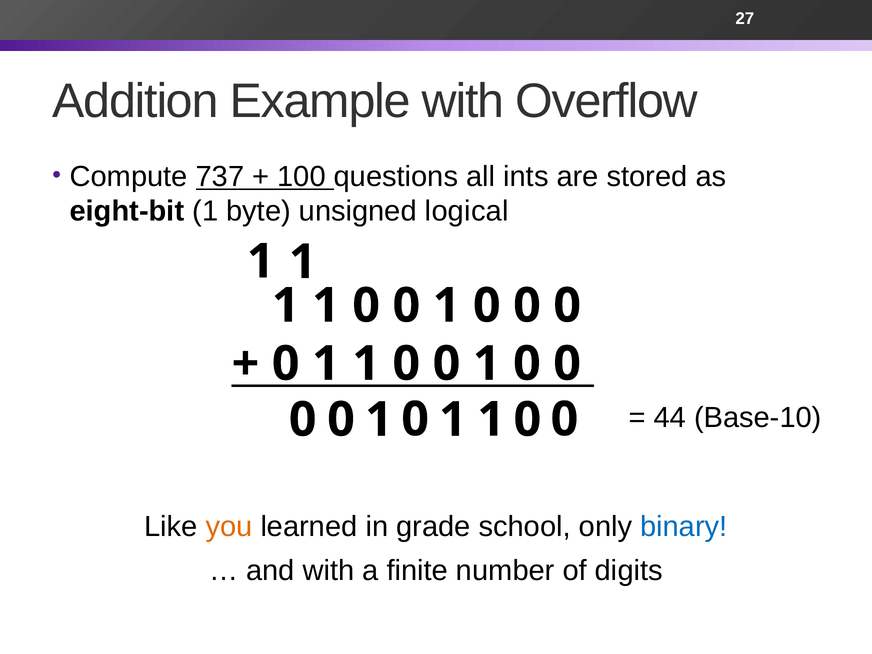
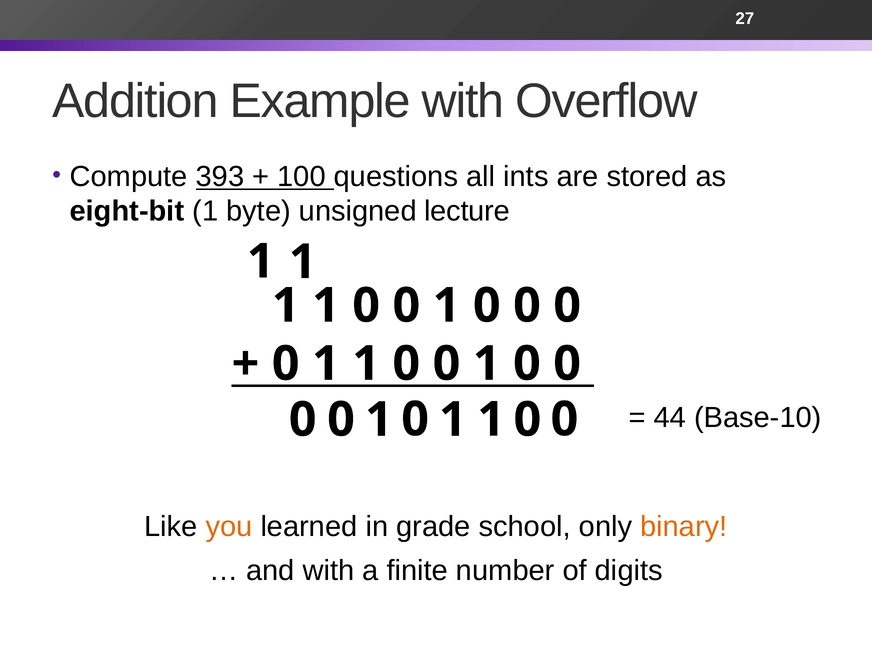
737: 737 -> 393
logical: logical -> lecture
binary colour: blue -> orange
